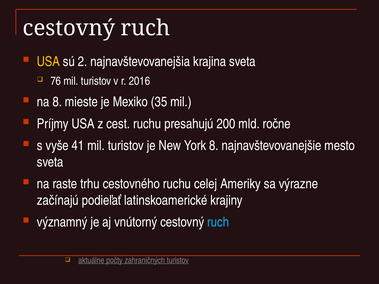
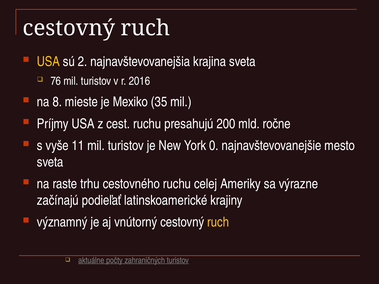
41: 41 -> 11
York 8: 8 -> 0
ruch at (218, 222) colour: light blue -> yellow
